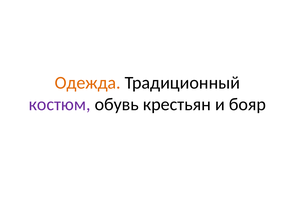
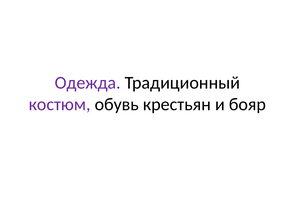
Одежда colour: orange -> purple
